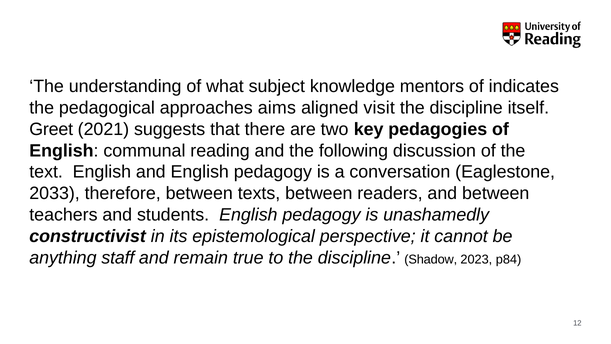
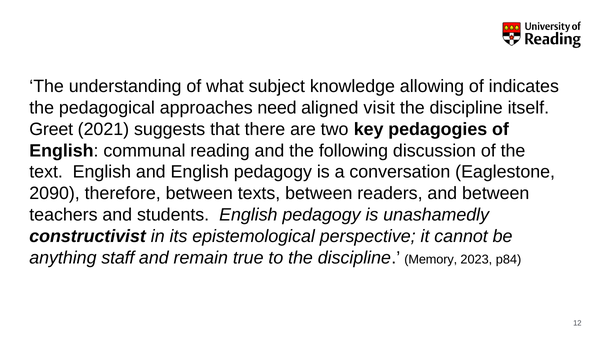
mentors: mentors -> allowing
aims: aims -> need
2033: 2033 -> 2090
Shadow: Shadow -> Memory
